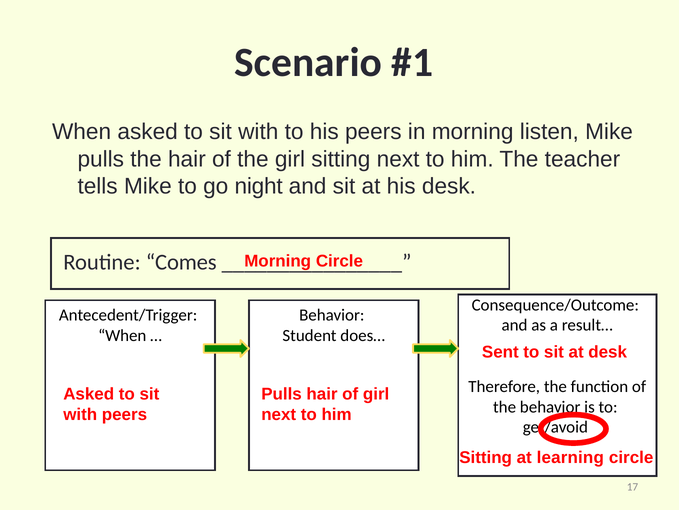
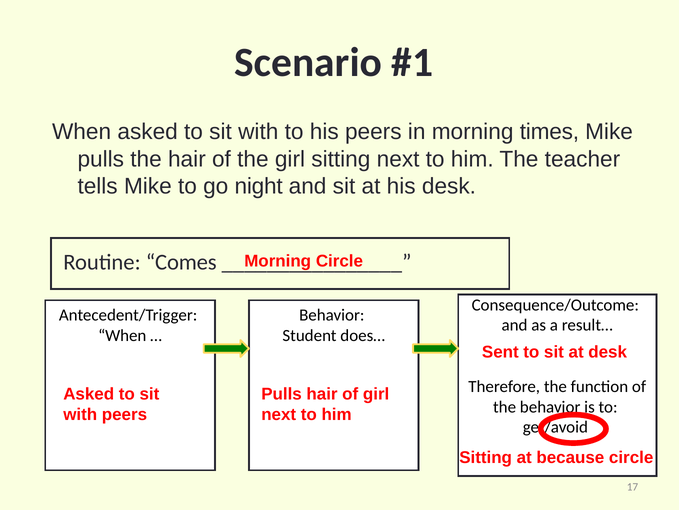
listen: listen -> times
learning: learning -> because
